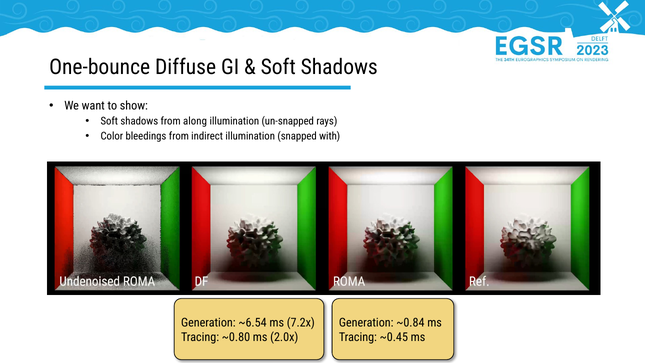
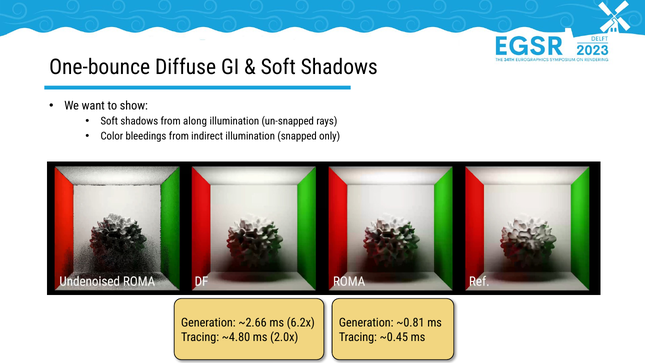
with: with -> only
~6.54: ~6.54 -> ~2.66
7.2x: 7.2x -> 6.2x
~0.84: ~0.84 -> ~0.81
~0.80: ~0.80 -> ~4.80
